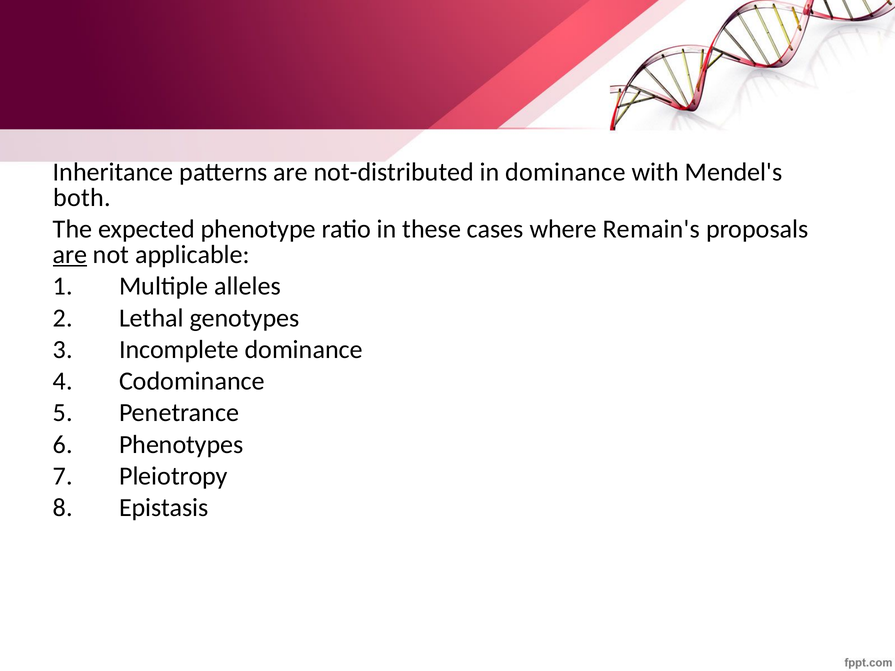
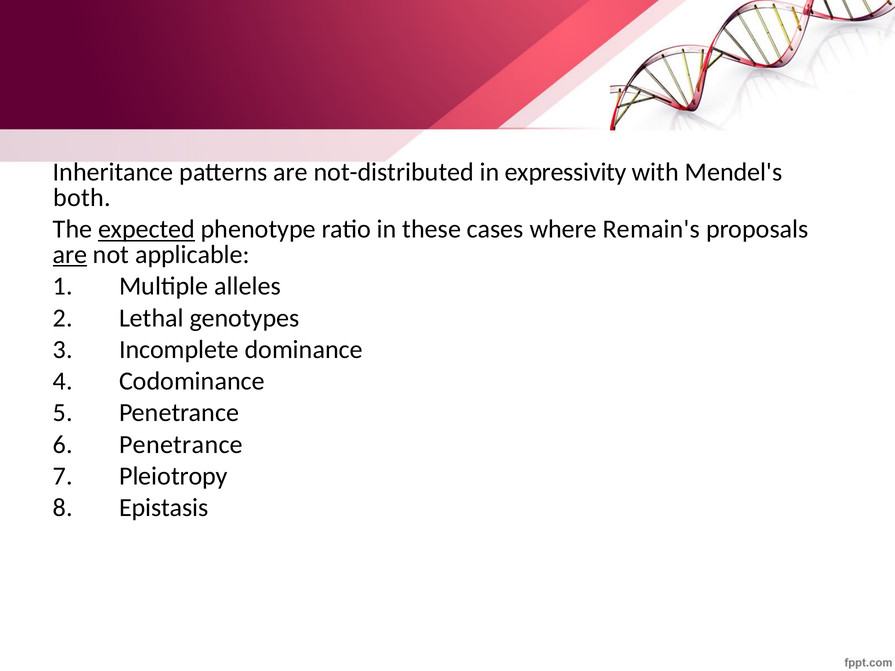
in dominance: dominance -> expressivity
expected underline: none -> present
Phenotypes at (181, 445): Phenotypes -> Penetrance
